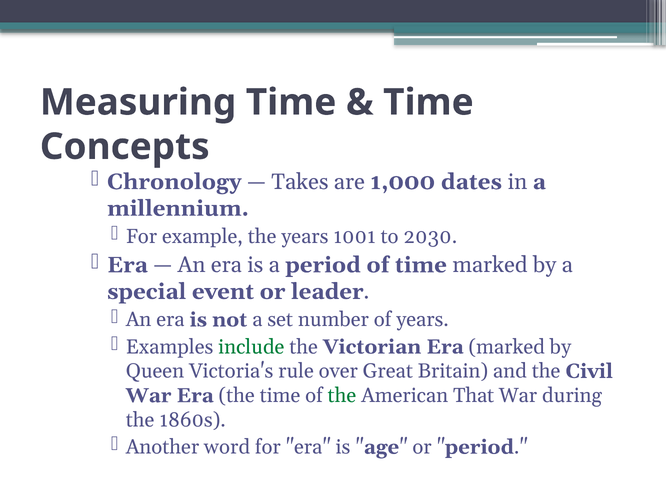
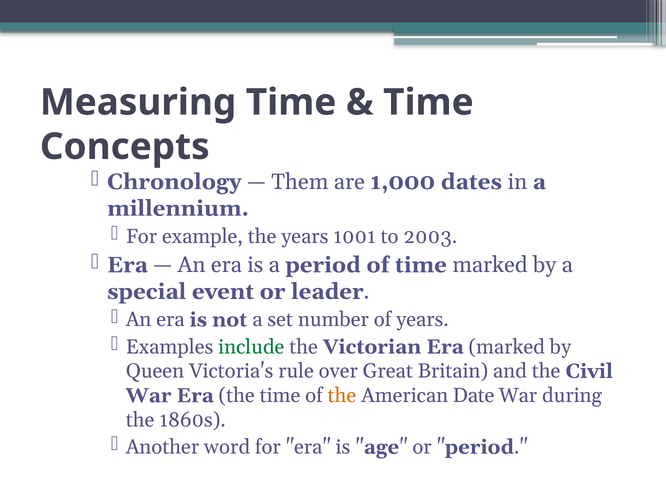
Takes: Takes -> Them
2030: 2030 -> 2003
the at (342, 396) colour: green -> orange
That: That -> Date
